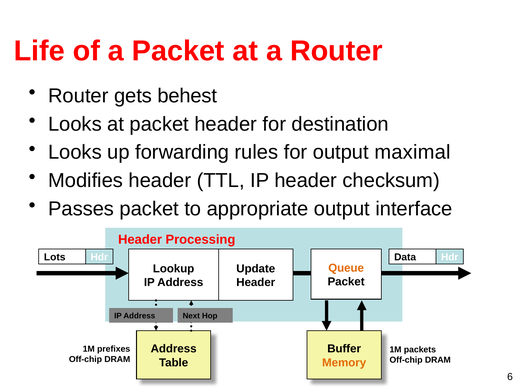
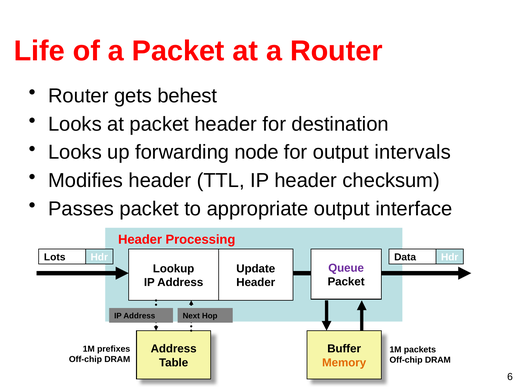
rules: rules -> node
maximal: maximal -> intervals
Queue colour: orange -> purple
